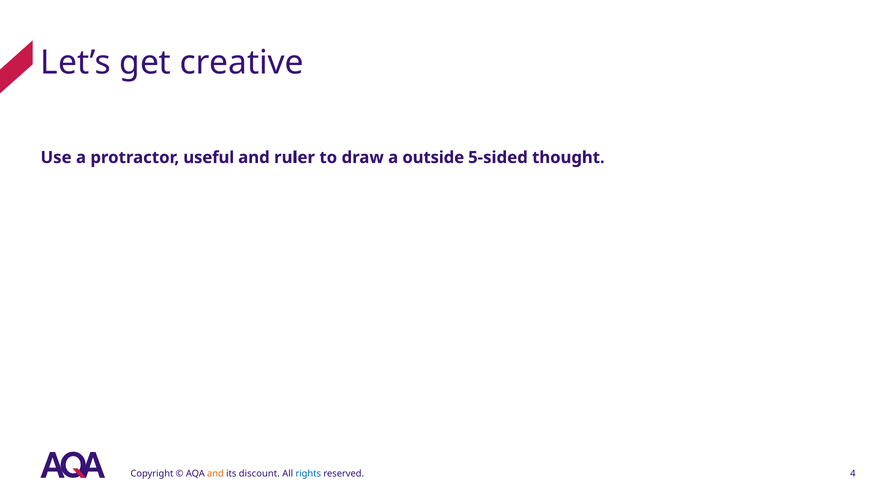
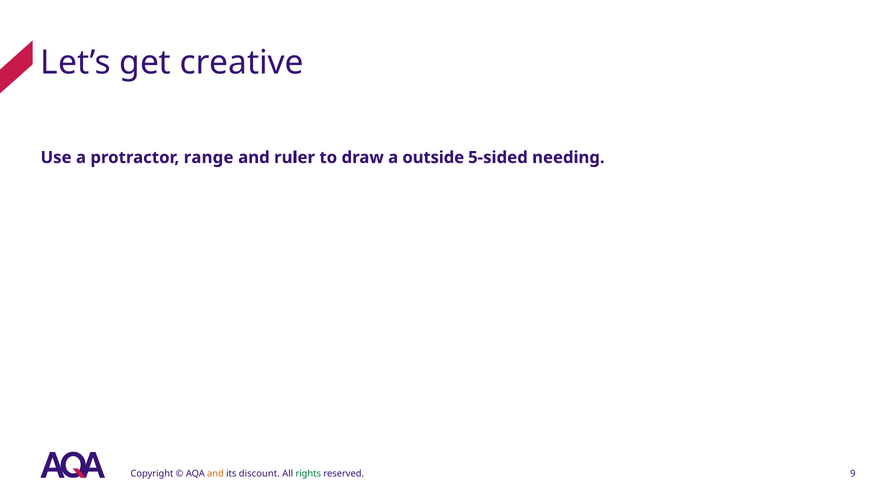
useful: useful -> range
thought: thought -> needing
rights colour: blue -> green
4: 4 -> 9
